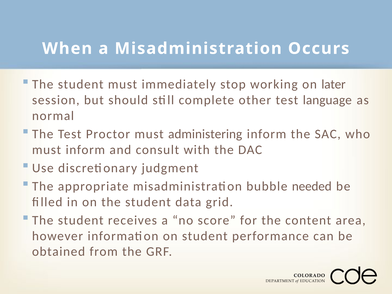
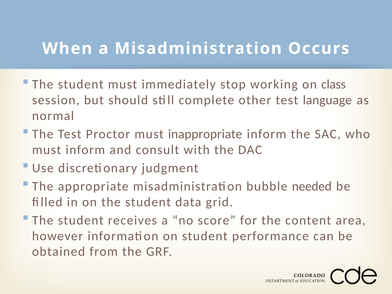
later: later -> class
administering: administering -> inappropriate
